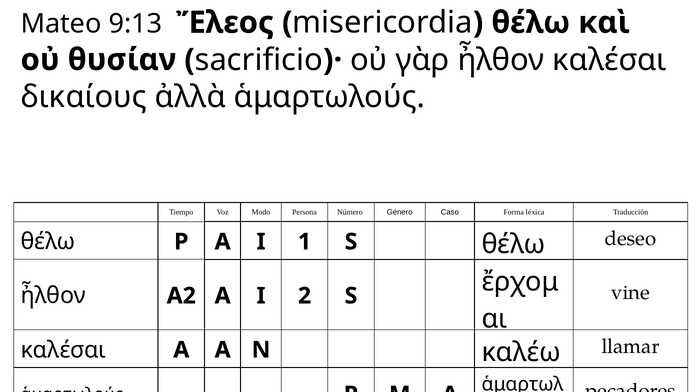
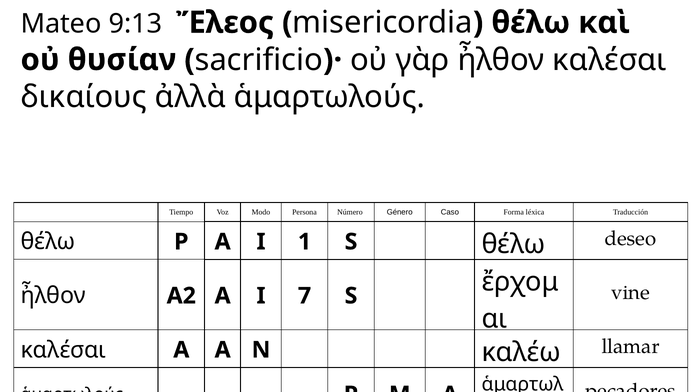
2: 2 -> 7
